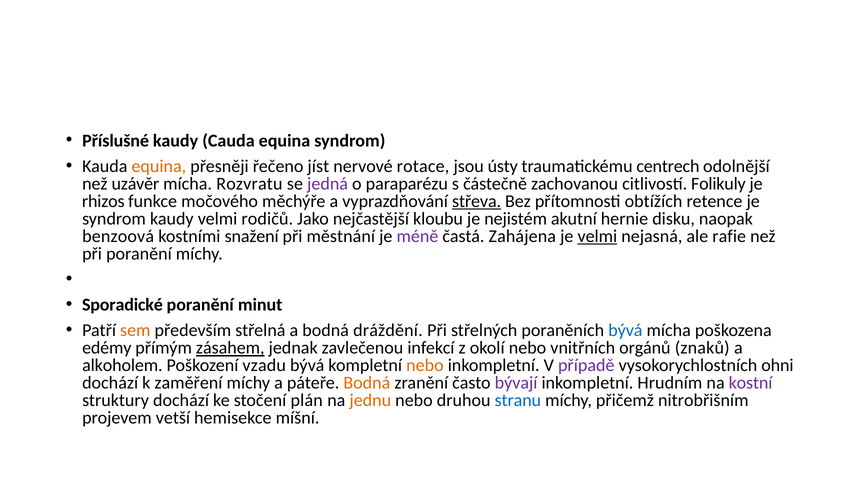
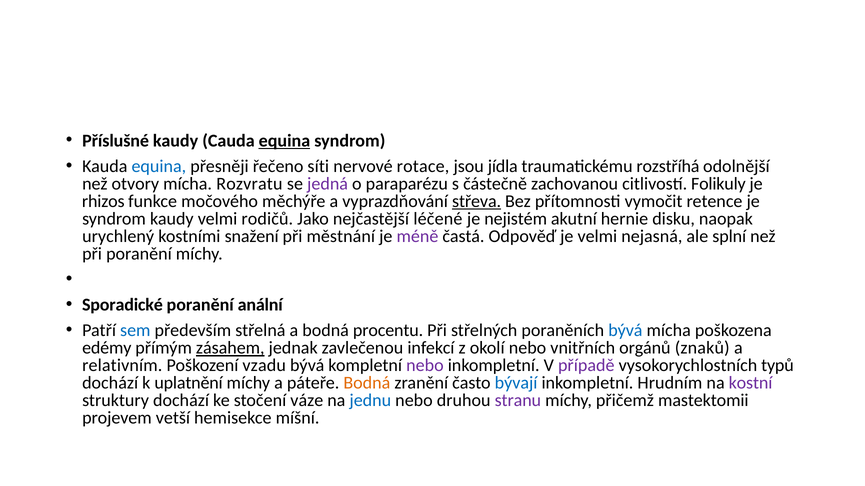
equina at (284, 141) underline: none -> present
equina at (159, 166) colour: orange -> blue
jíst: jíst -> síti
ústy: ústy -> jídla
centrech: centrech -> rozstříhá
uzávěr: uzávěr -> otvory
obtížích: obtížích -> vymočit
kloubu: kloubu -> léčené
benzoová: benzoová -> urychlený
Zahájena: Zahájena -> Odpověď
velmi at (597, 237) underline: present -> none
rafie: rafie -> splní
minut: minut -> anální
sem colour: orange -> blue
dráždění: dráždění -> procentu
alkoholem: alkoholem -> relativním
nebo at (425, 366) colour: orange -> purple
ohni: ohni -> typů
zaměření: zaměření -> uplatnění
bývají colour: purple -> blue
plán: plán -> váze
jednu colour: orange -> blue
stranu colour: blue -> purple
nitrobřišním: nitrobřišním -> mastektomii
